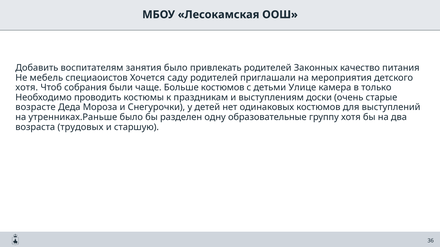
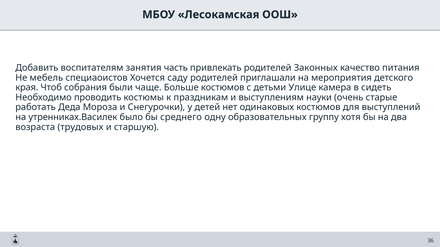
занятия было: было -> часть
хотя at (27, 88): хотя -> края
только: только -> сидеть
доски: доски -> науки
возрасте: возрасте -> работать
утренниках.Раньше: утренниках.Раньше -> утренниках.Василек
разделен: разделен -> среднего
образовательные: образовательные -> образовательных
